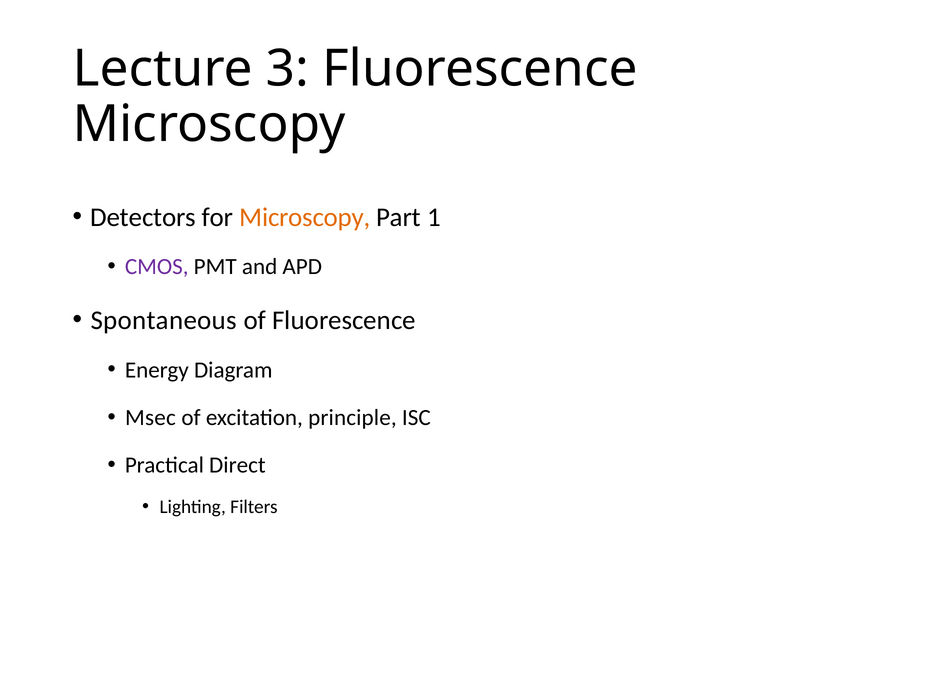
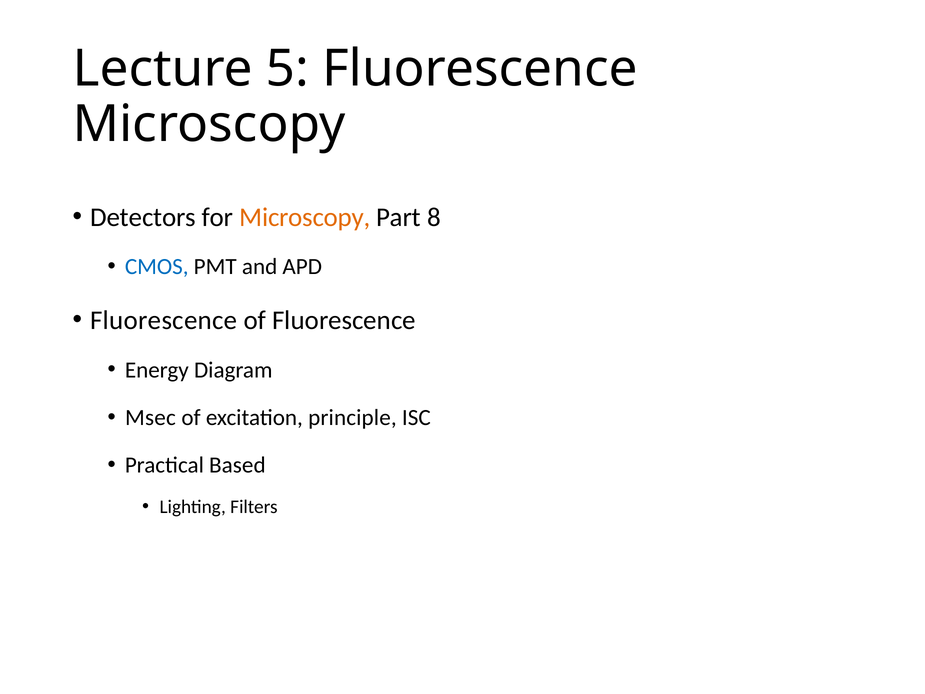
3: 3 -> 5
1: 1 -> 8
CMOS colour: purple -> blue
Spontaneous at (164, 320): Spontaneous -> Fluorescence
Direct: Direct -> Based
